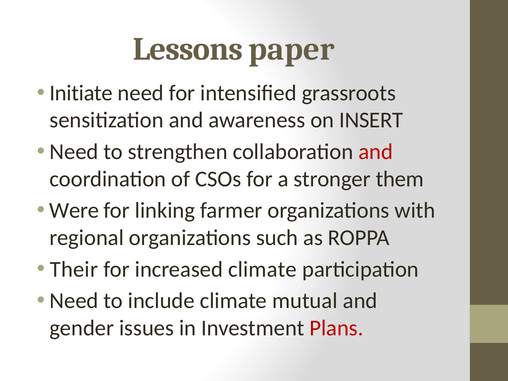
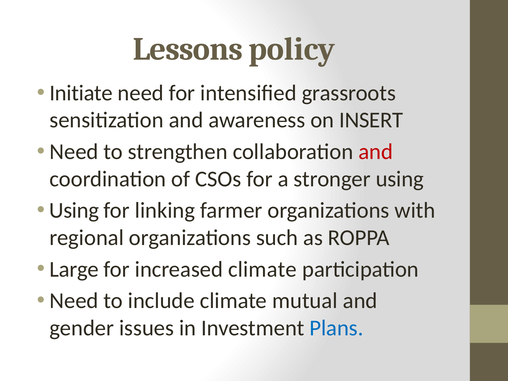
paper: paper -> policy
stronger them: them -> using
Were at (74, 211): Were -> Using
Their: Their -> Large
Plans colour: red -> blue
